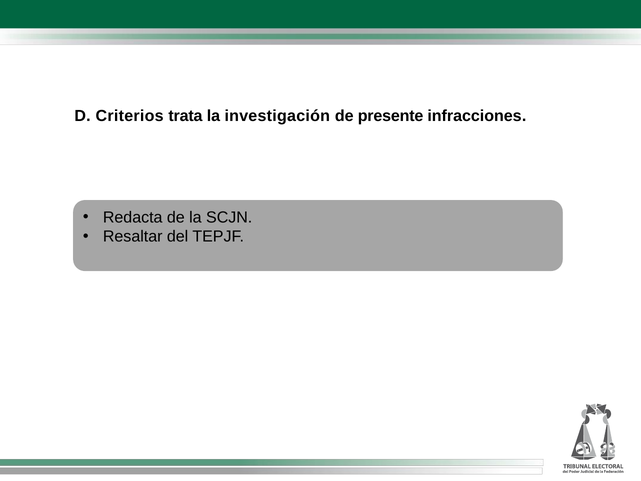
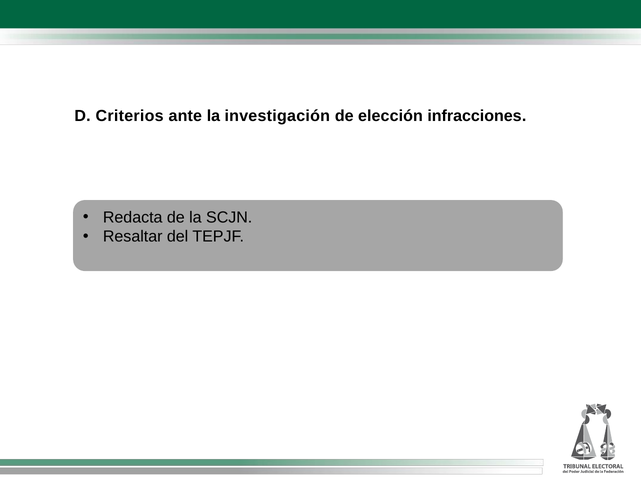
trata: trata -> ante
presente: presente -> elección
